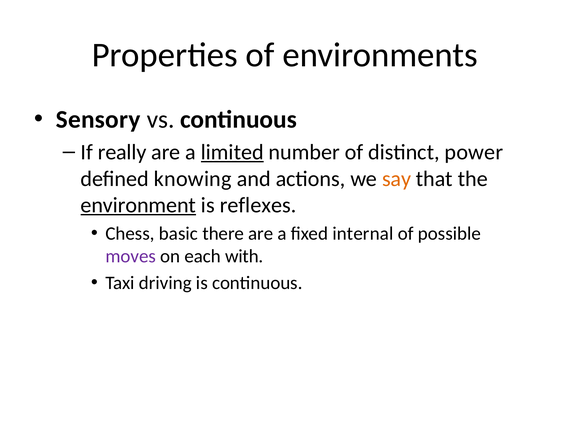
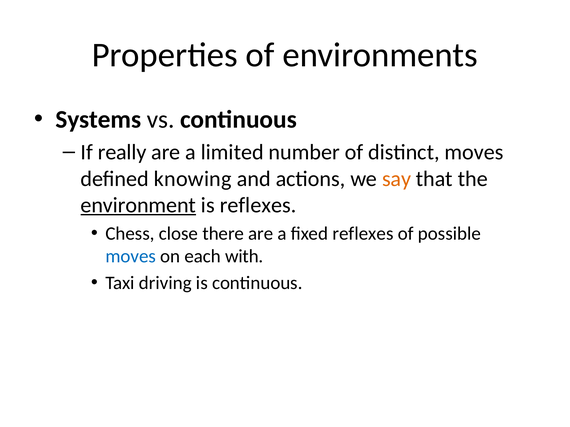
Sensory: Sensory -> Systems
limited underline: present -> none
distinct power: power -> moves
basic: basic -> close
fixed internal: internal -> reflexes
moves at (131, 257) colour: purple -> blue
